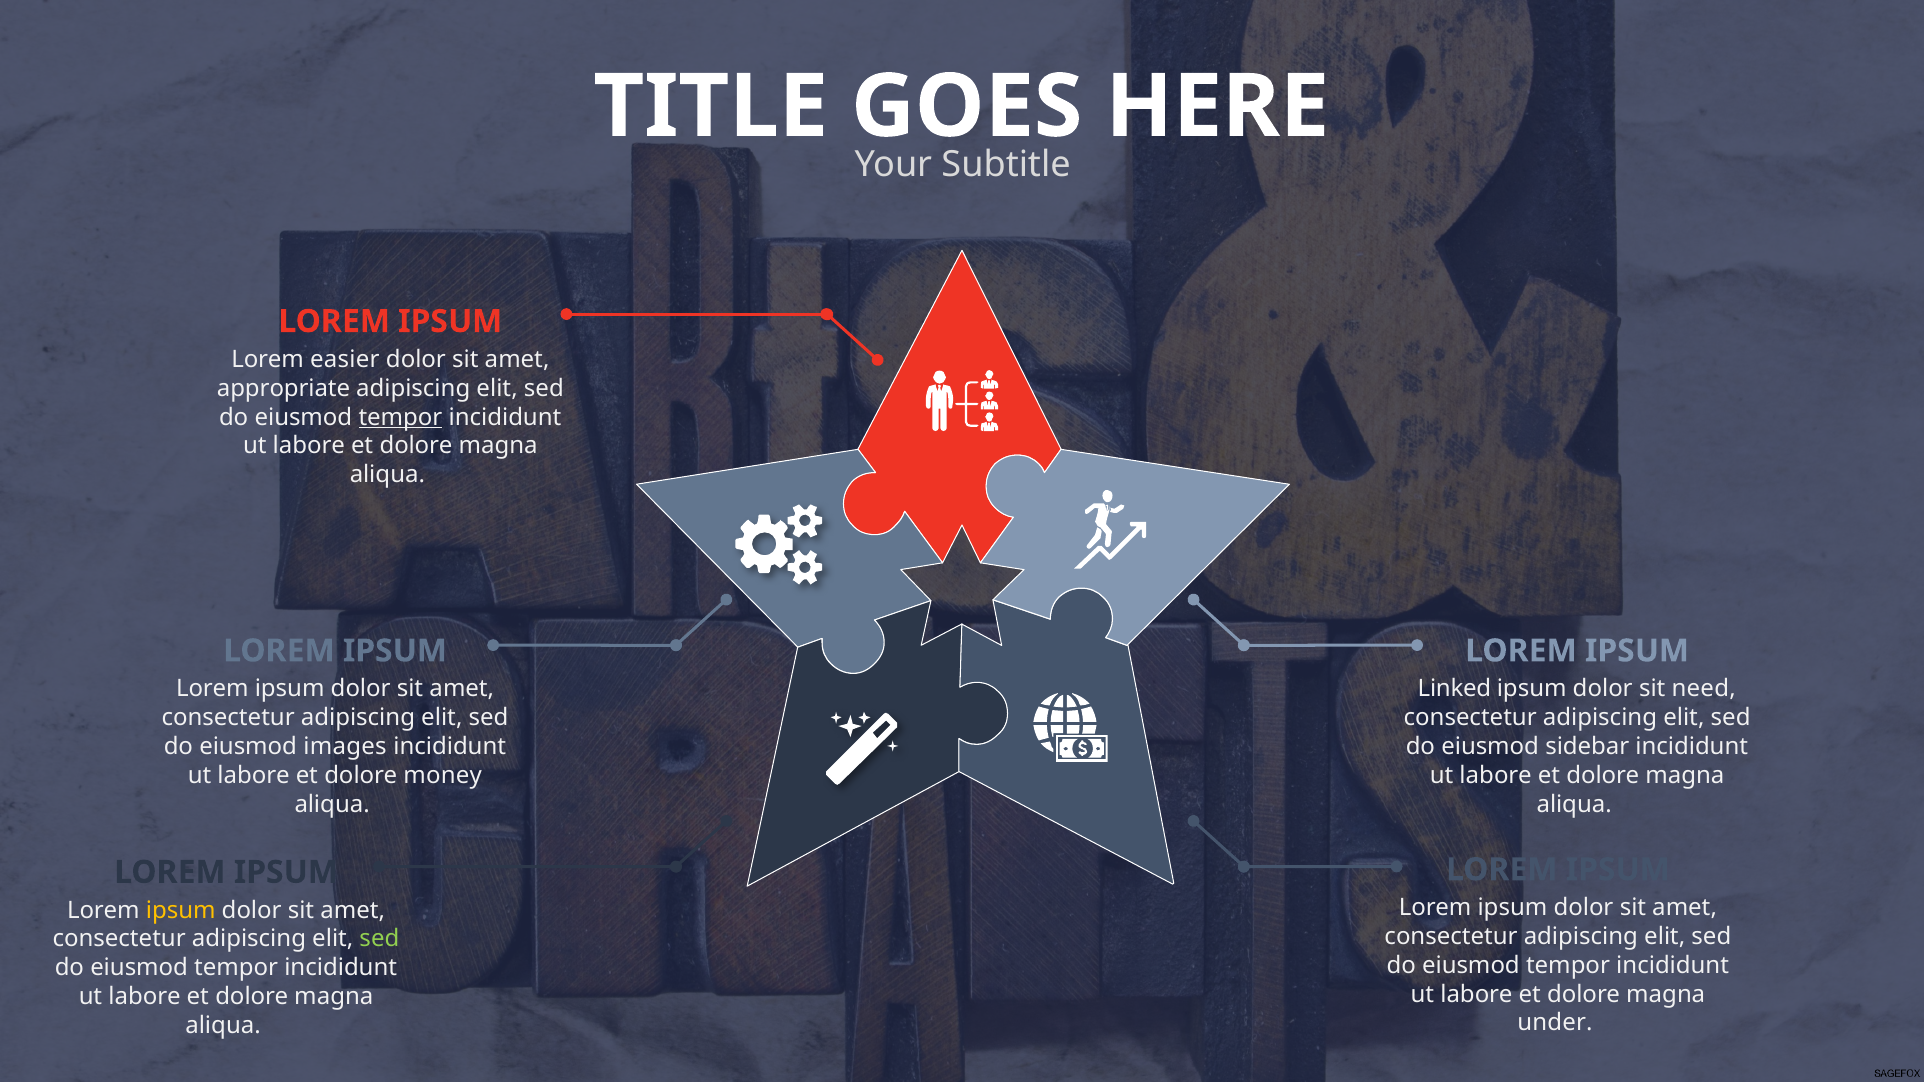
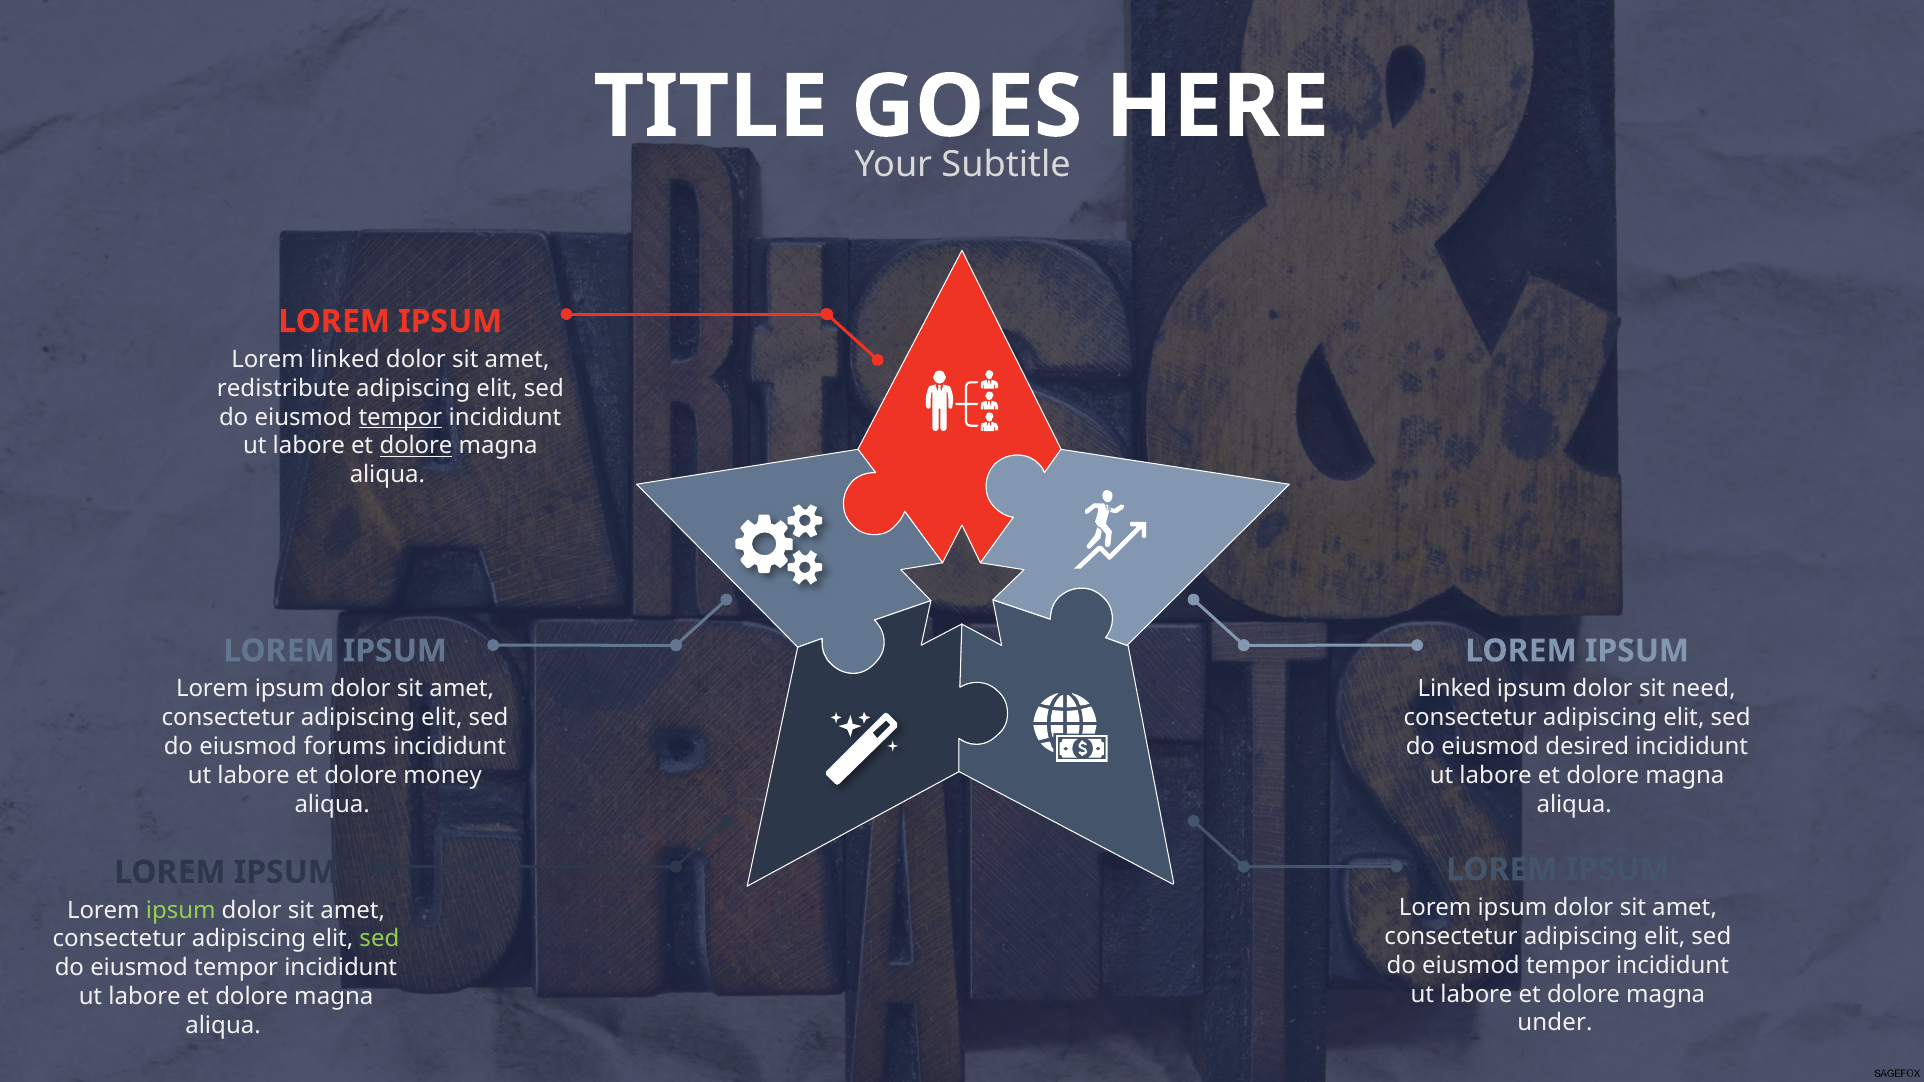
Lorem easier: easier -> linked
appropriate: appropriate -> redistribute
dolore at (416, 446) underline: none -> present
images: images -> forums
sidebar: sidebar -> desired
ipsum at (181, 910) colour: yellow -> light green
